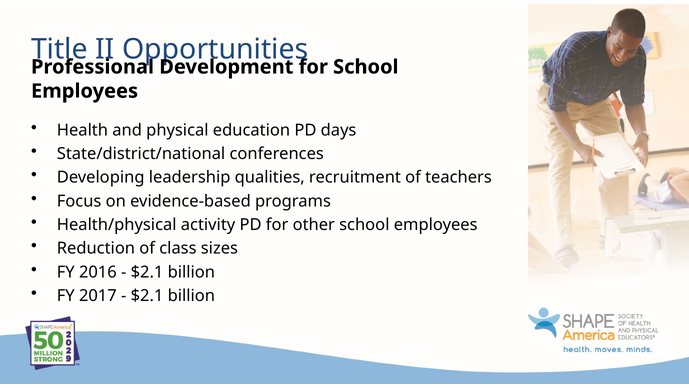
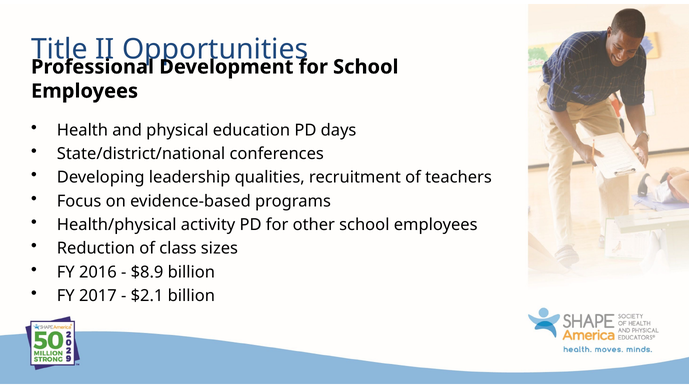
$2.1 at (147, 272): $2.1 -> $8.9
